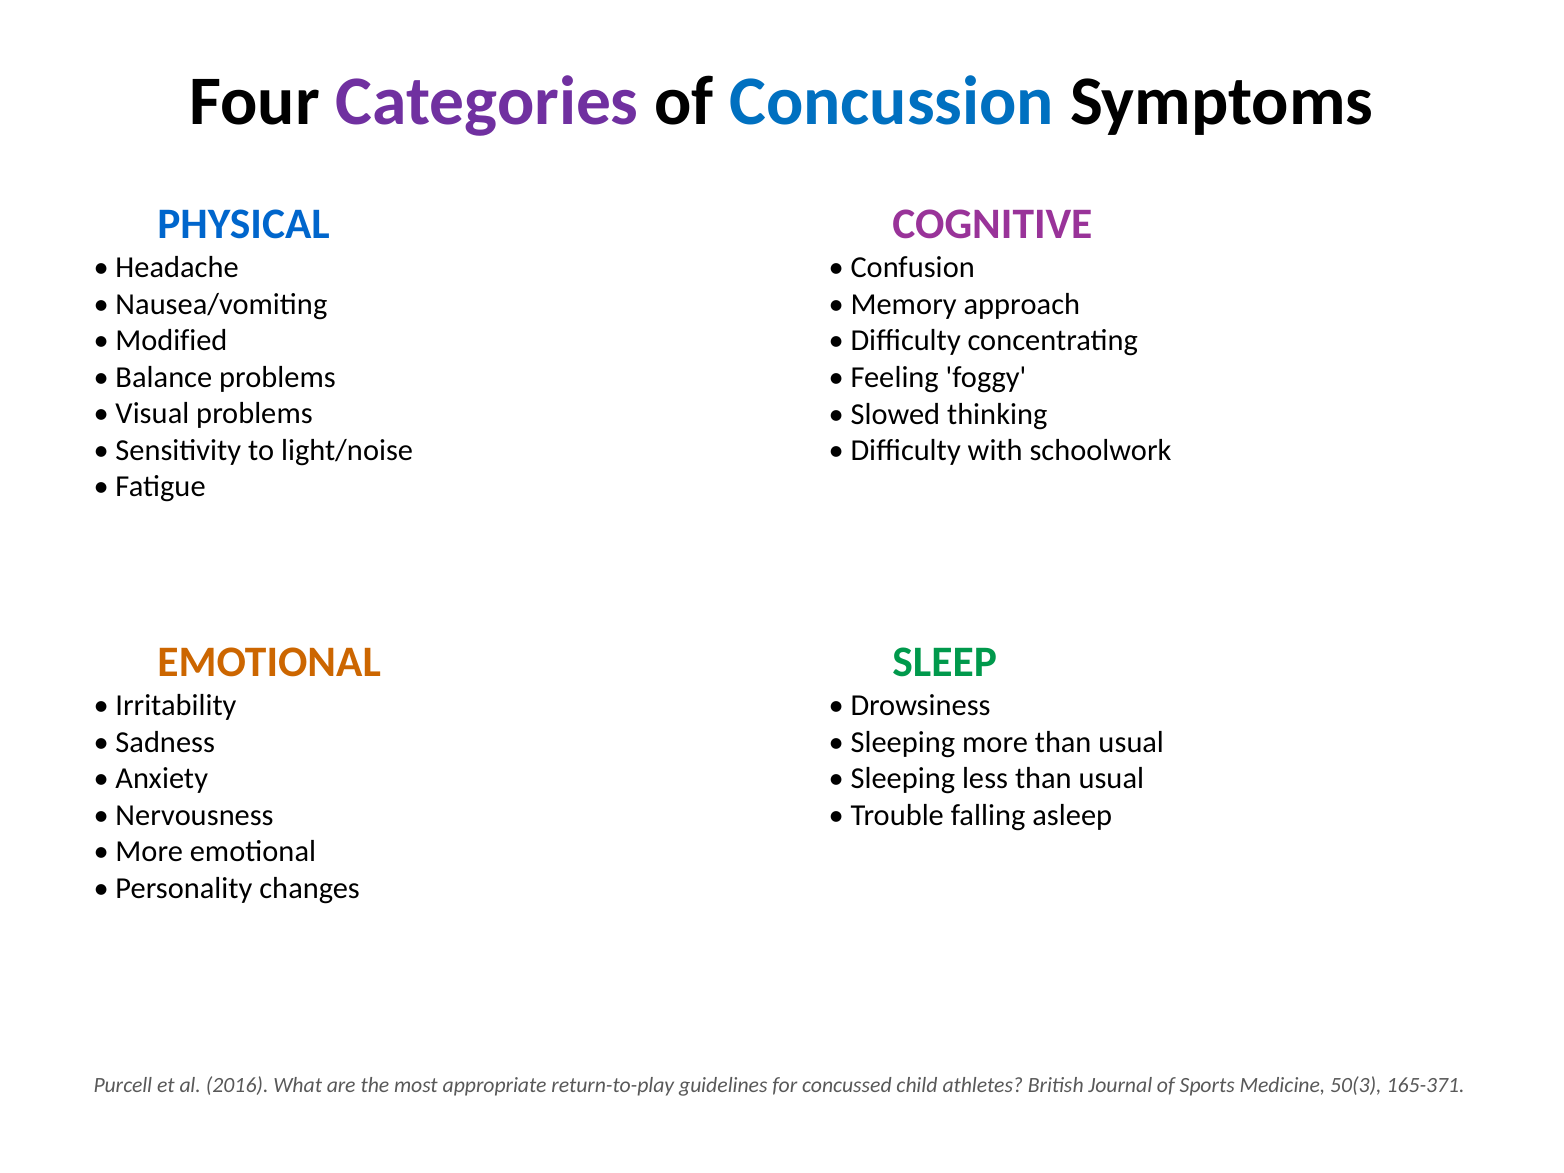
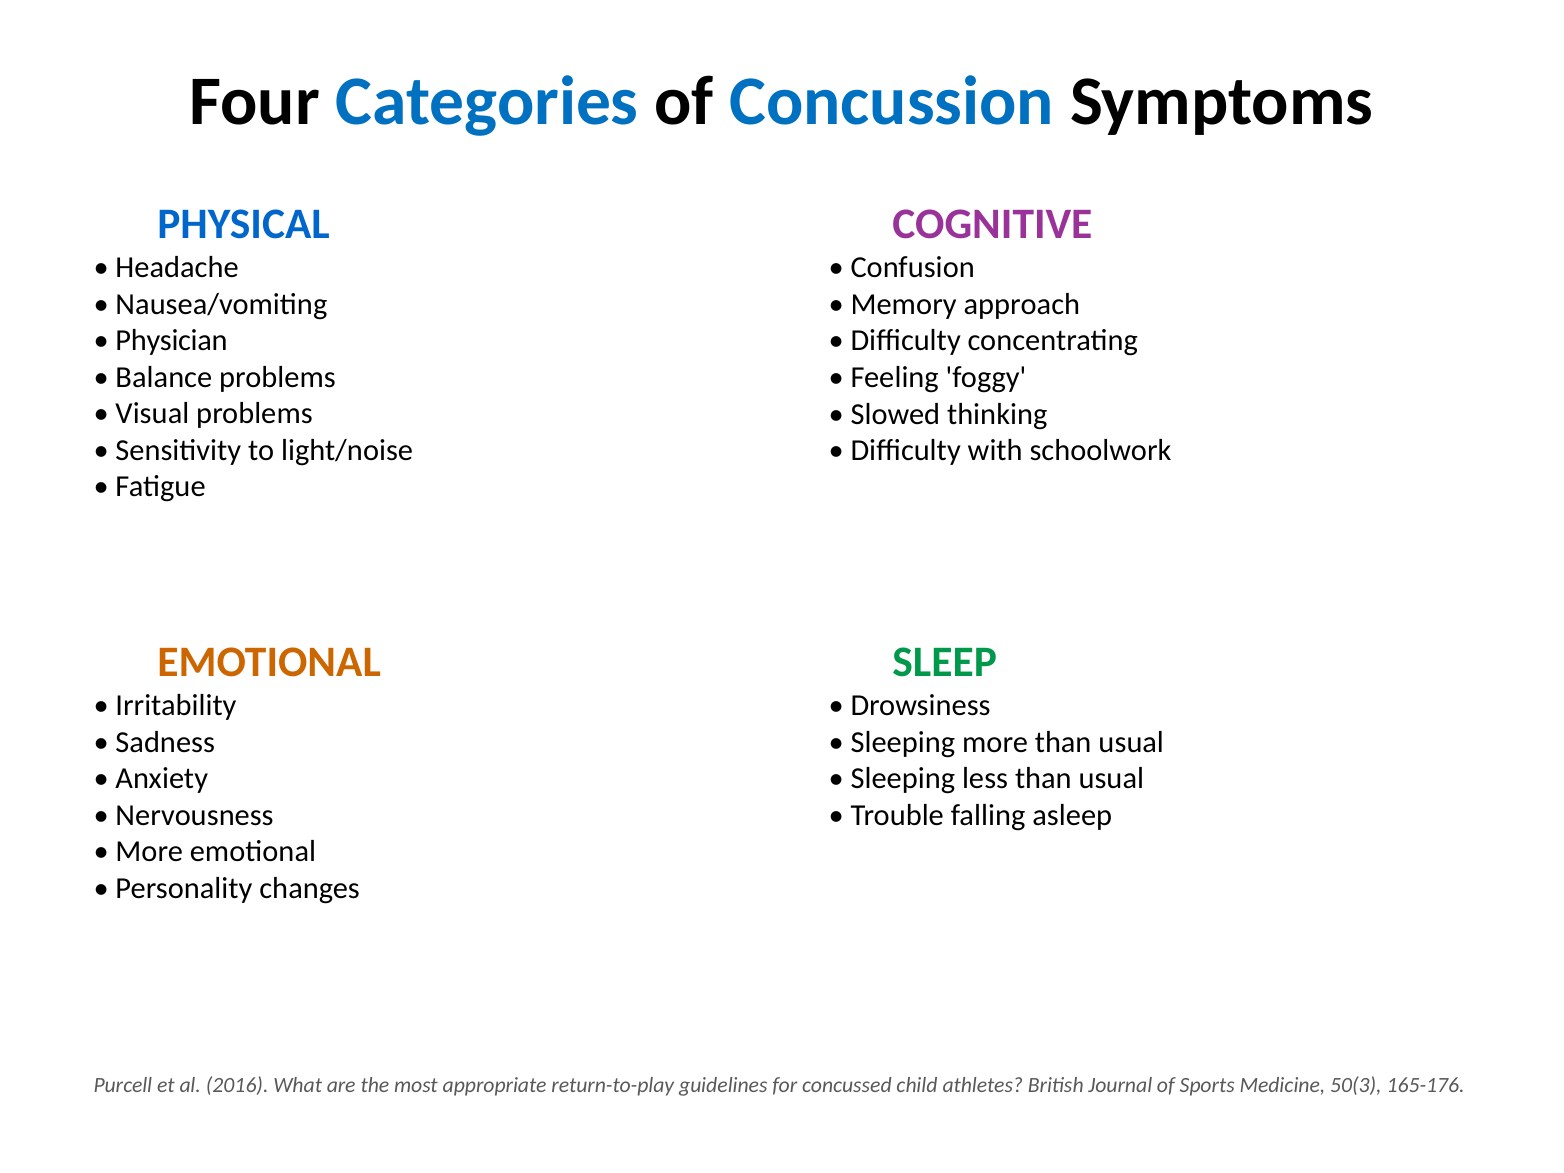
Categories colour: purple -> blue
Modified: Modified -> Physician
165-371: 165-371 -> 165-176
